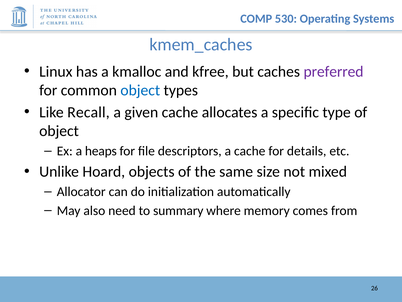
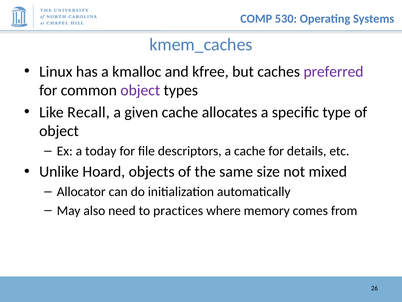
object at (140, 90) colour: blue -> purple
heaps: heaps -> today
summary: summary -> practices
